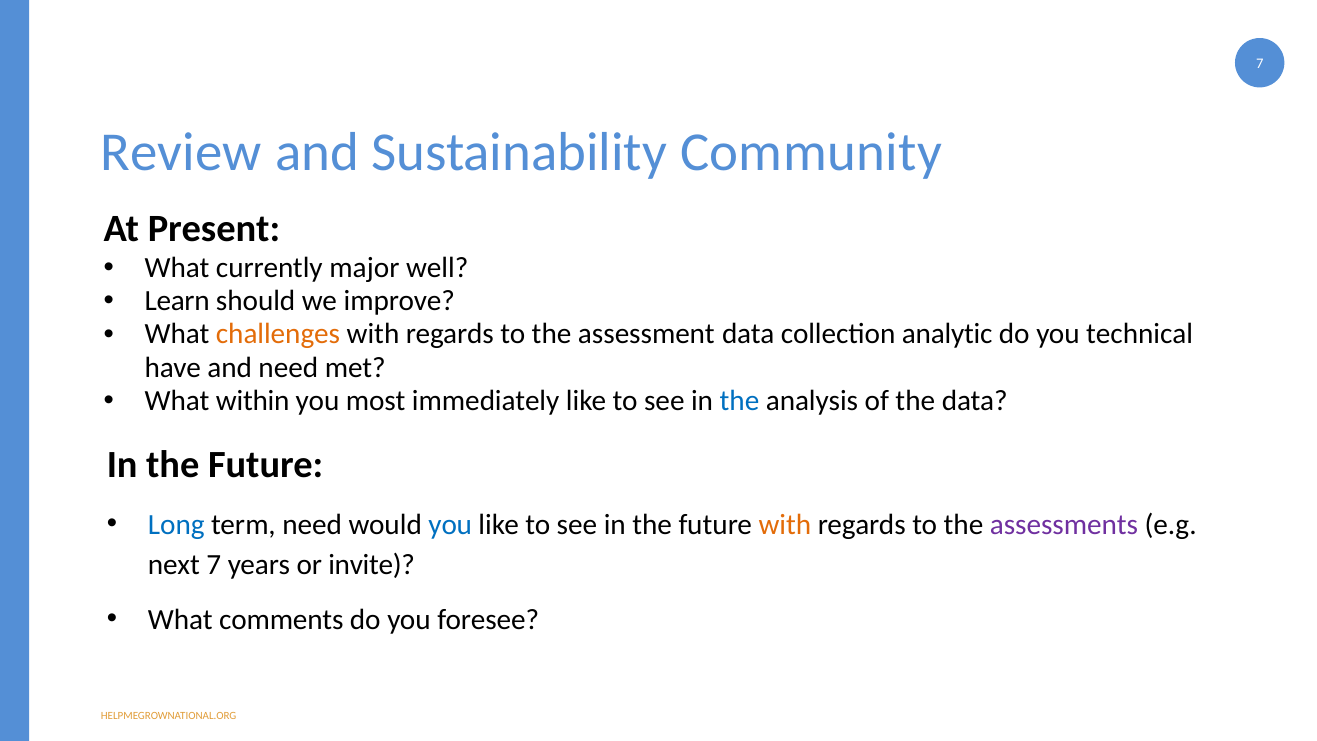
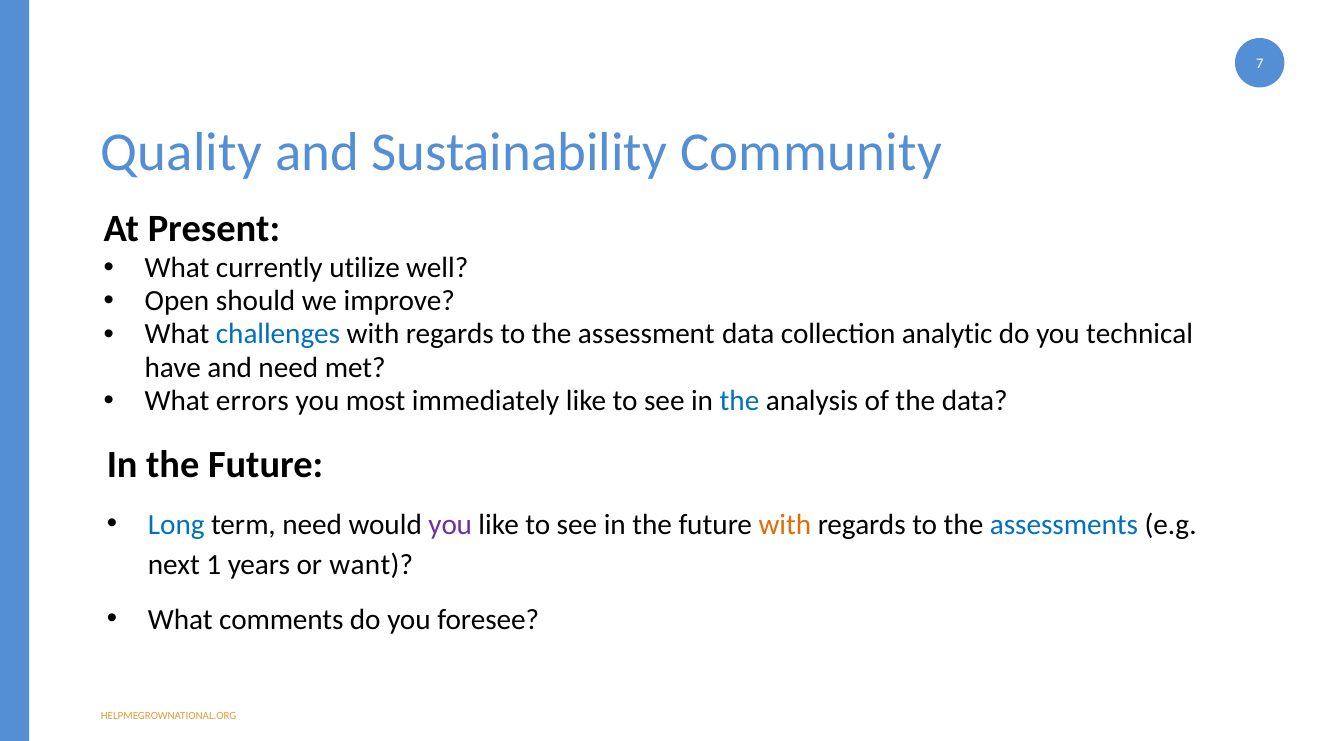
Review: Review -> Quality
major: major -> utilize
Learn: Learn -> Open
challenges colour: orange -> blue
within: within -> errors
you at (450, 525) colour: blue -> purple
assessments colour: purple -> blue
next 7: 7 -> 1
invite: invite -> want
